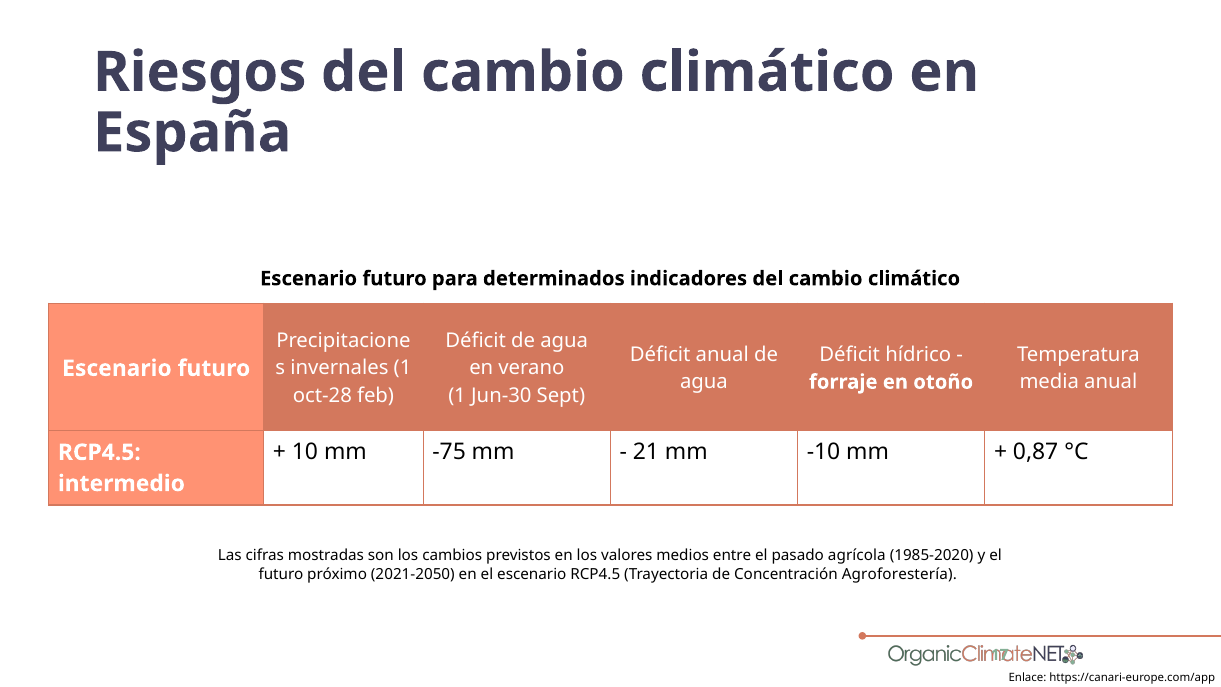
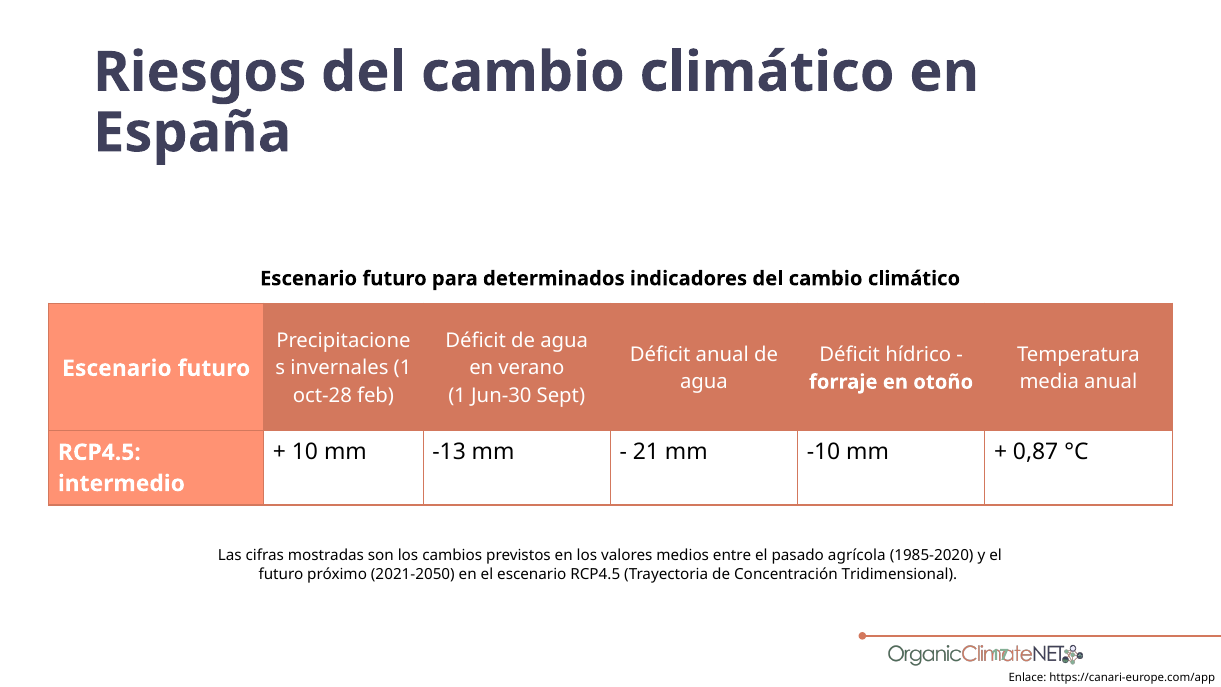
-75: -75 -> -13
Agroforestería: Agroforestería -> Tridimensional
